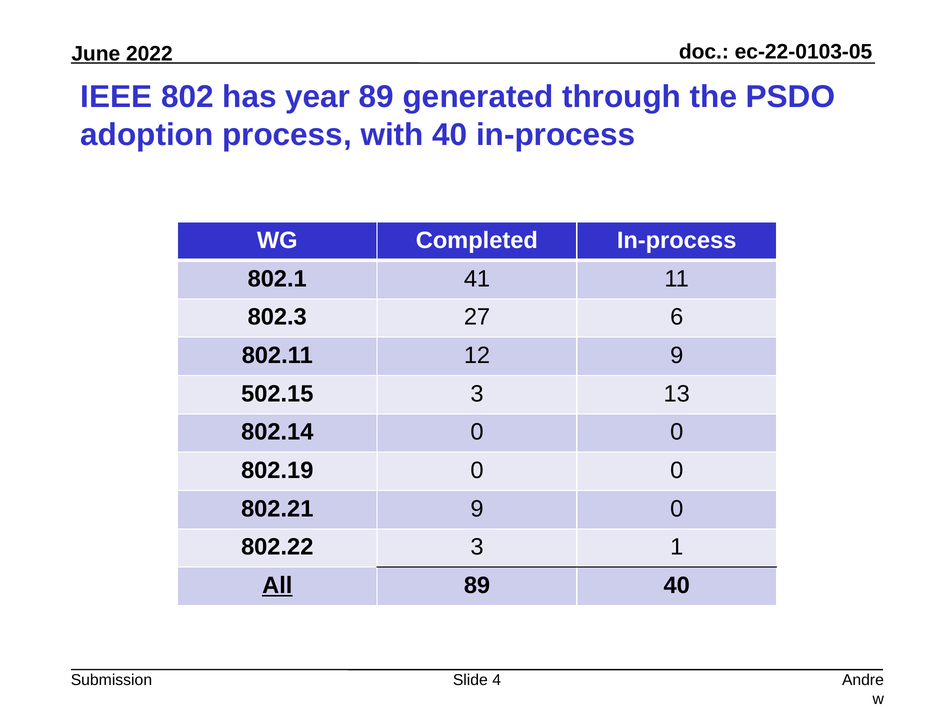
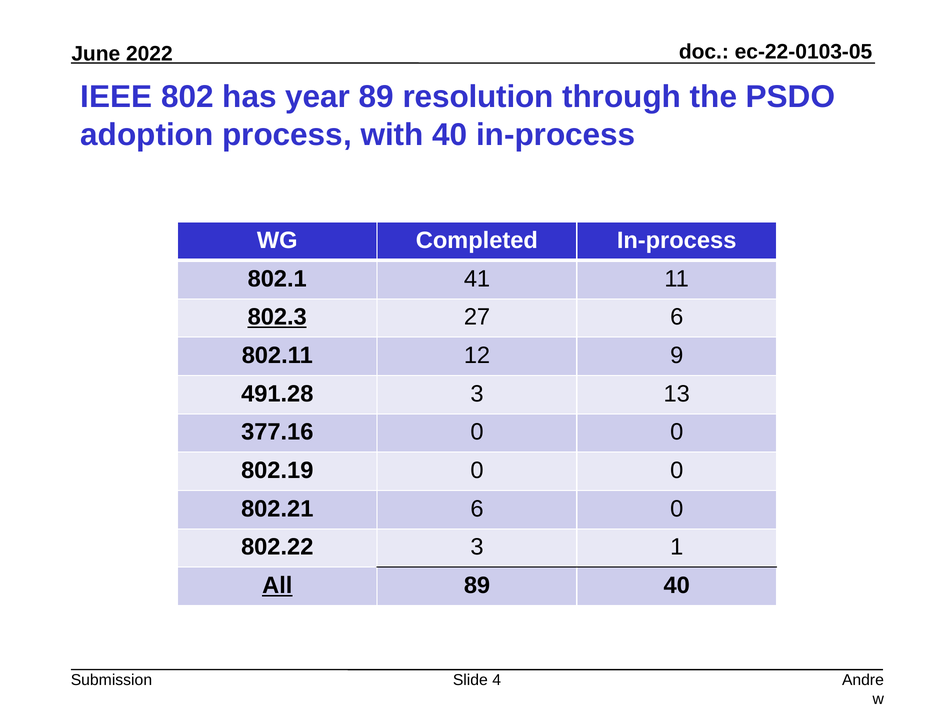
generated: generated -> resolution
802.3 underline: none -> present
502.15: 502.15 -> 491.28
802.14: 802.14 -> 377.16
802.21 9: 9 -> 6
